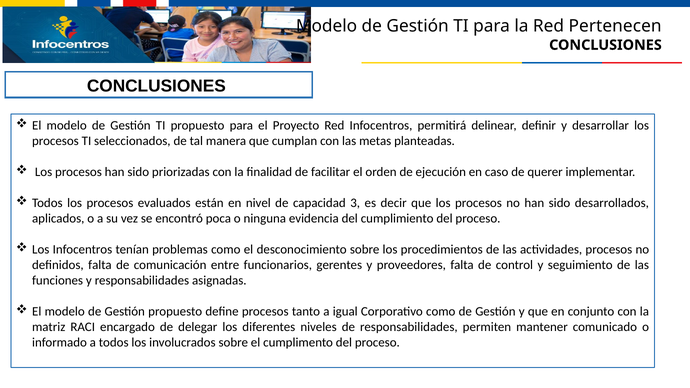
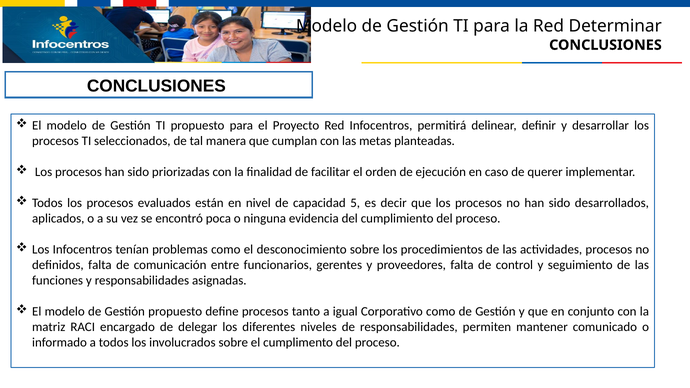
Pertenecen: Pertenecen -> Determinar
3: 3 -> 5
